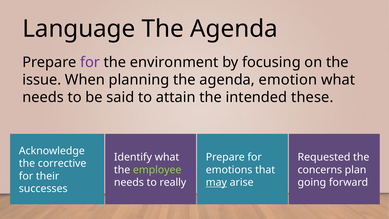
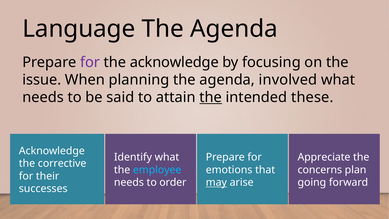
the environment: environment -> acknowledge
emotion: emotion -> involved
the at (211, 97) underline: none -> present
Requested: Requested -> Appreciate
employee colour: light green -> light blue
really: really -> order
